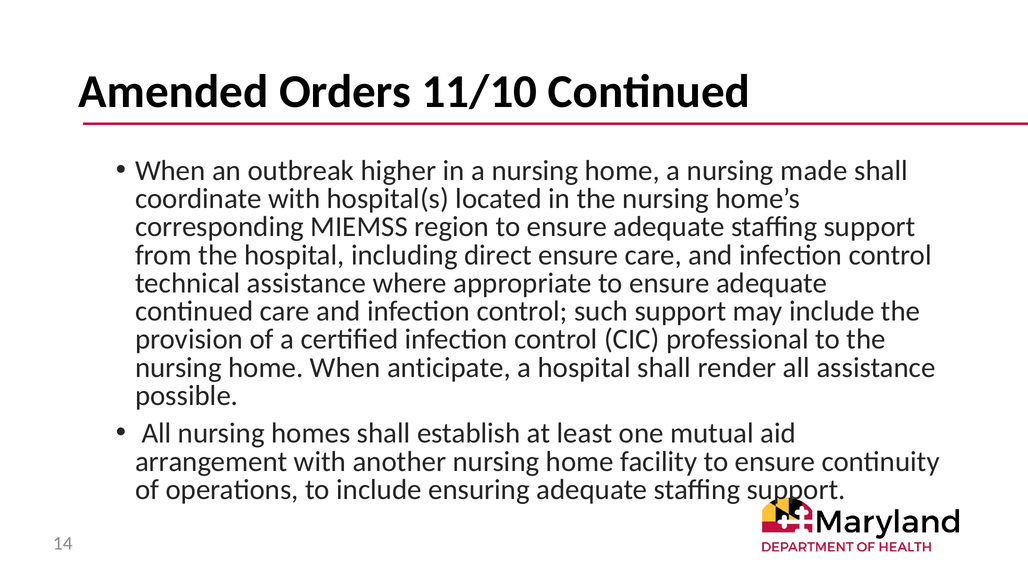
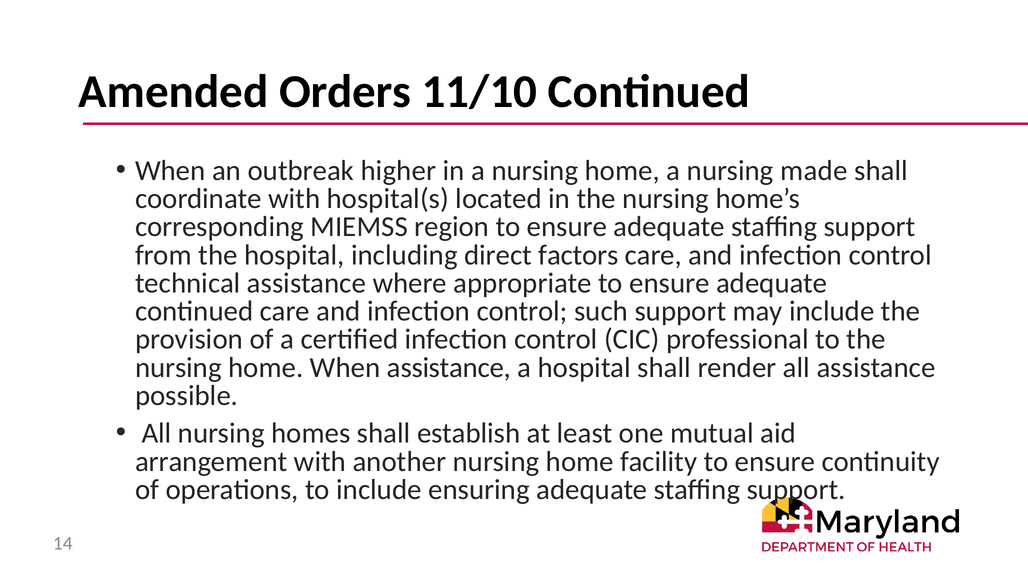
direct ensure: ensure -> factors
When anticipate: anticipate -> assistance
